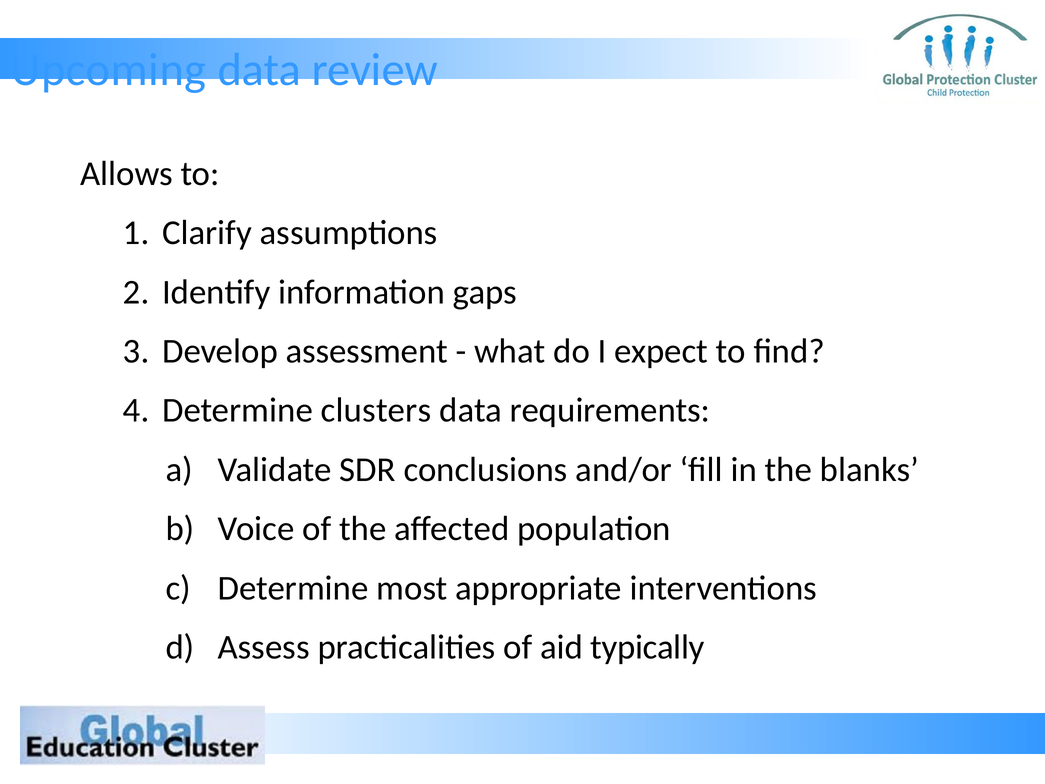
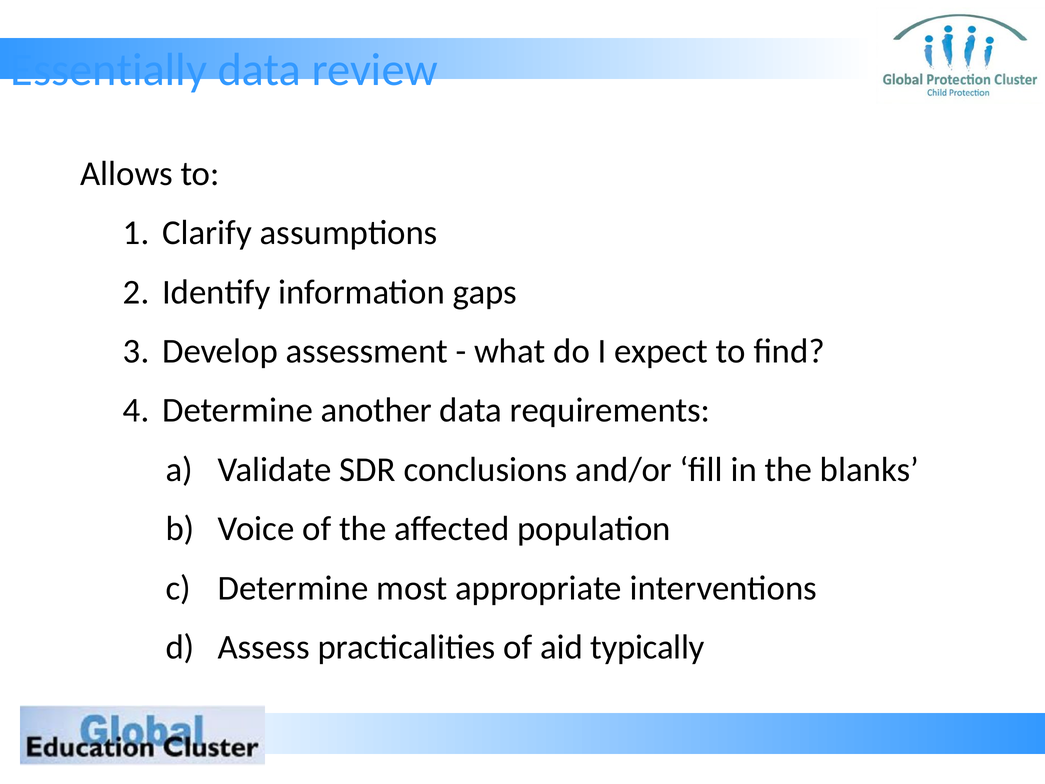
Upcoming: Upcoming -> Essentially
clusters: clusters -> another
